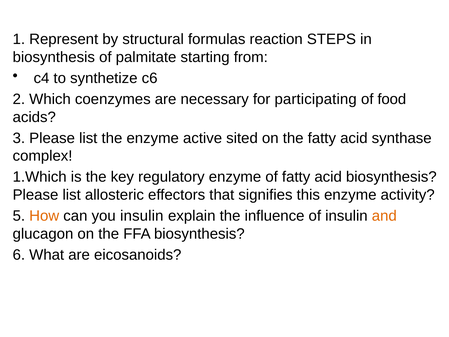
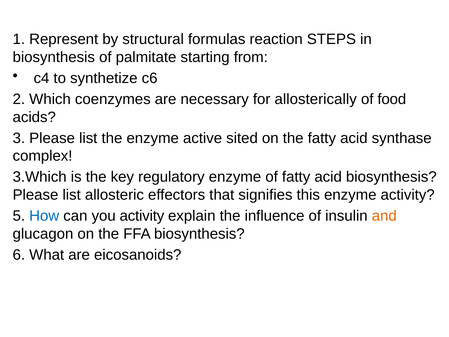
participating: participating -> allosterically
1.Which: 1.Which -> 3.Which
How colour: orange -> blue
you insulin: insulin -> activity
